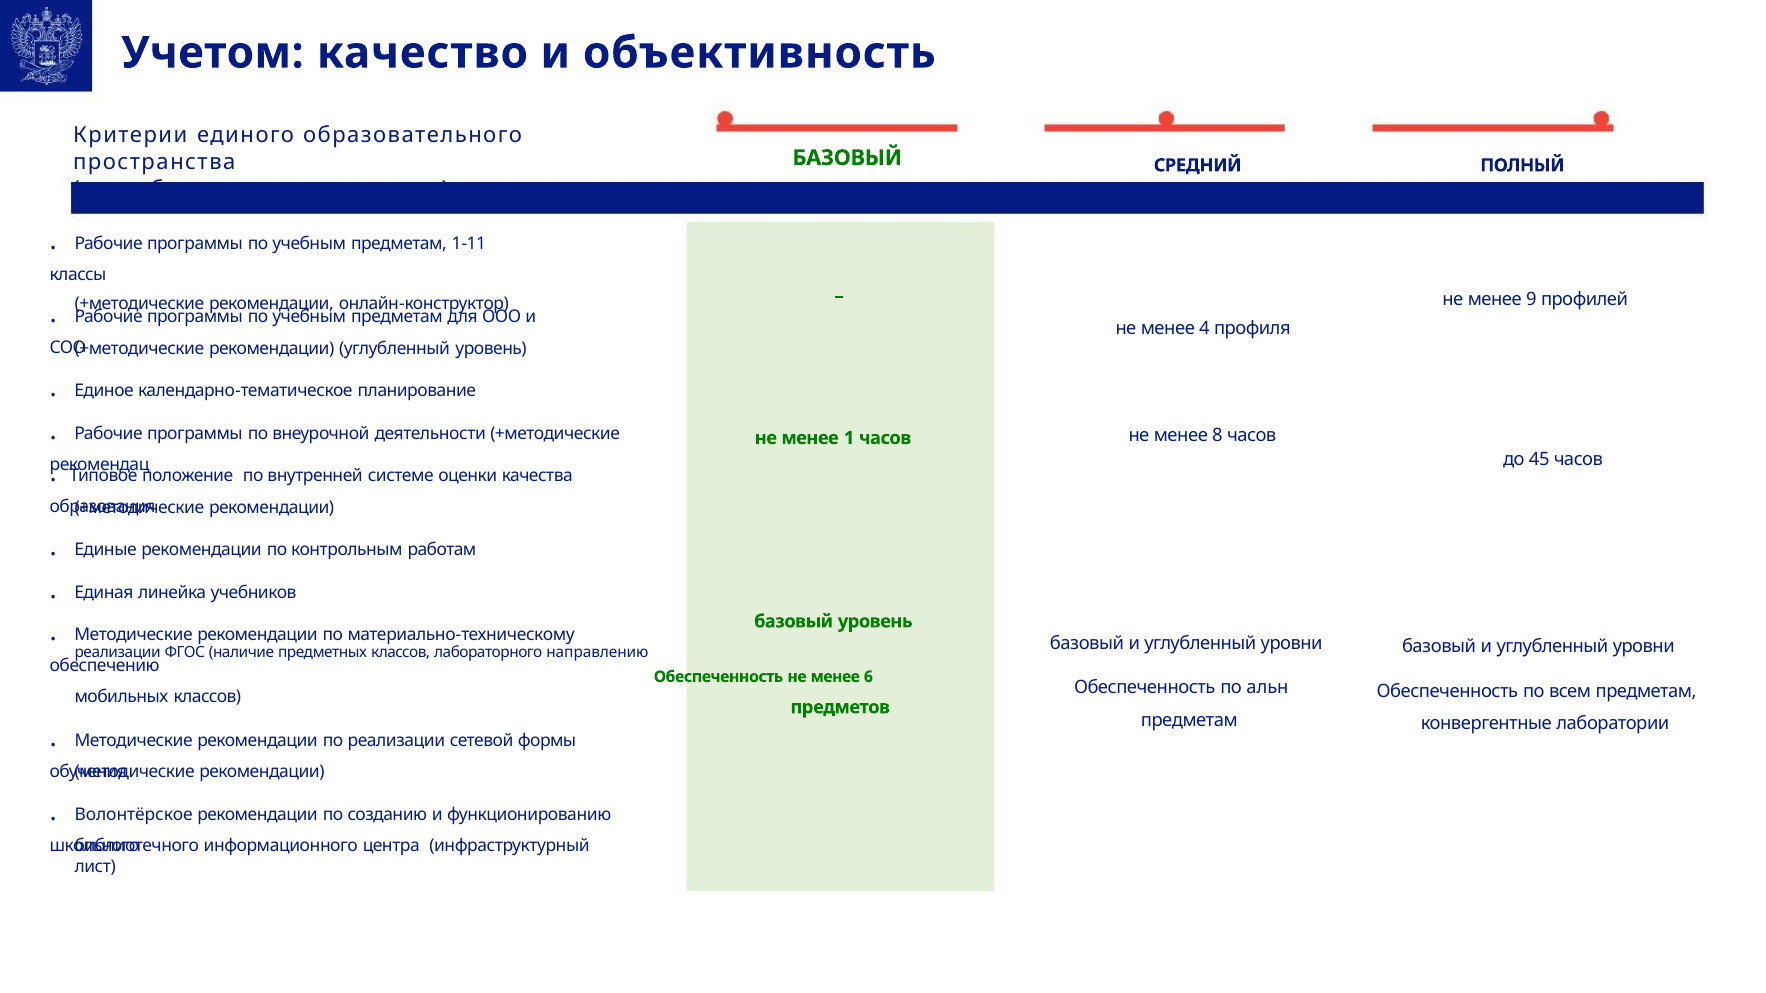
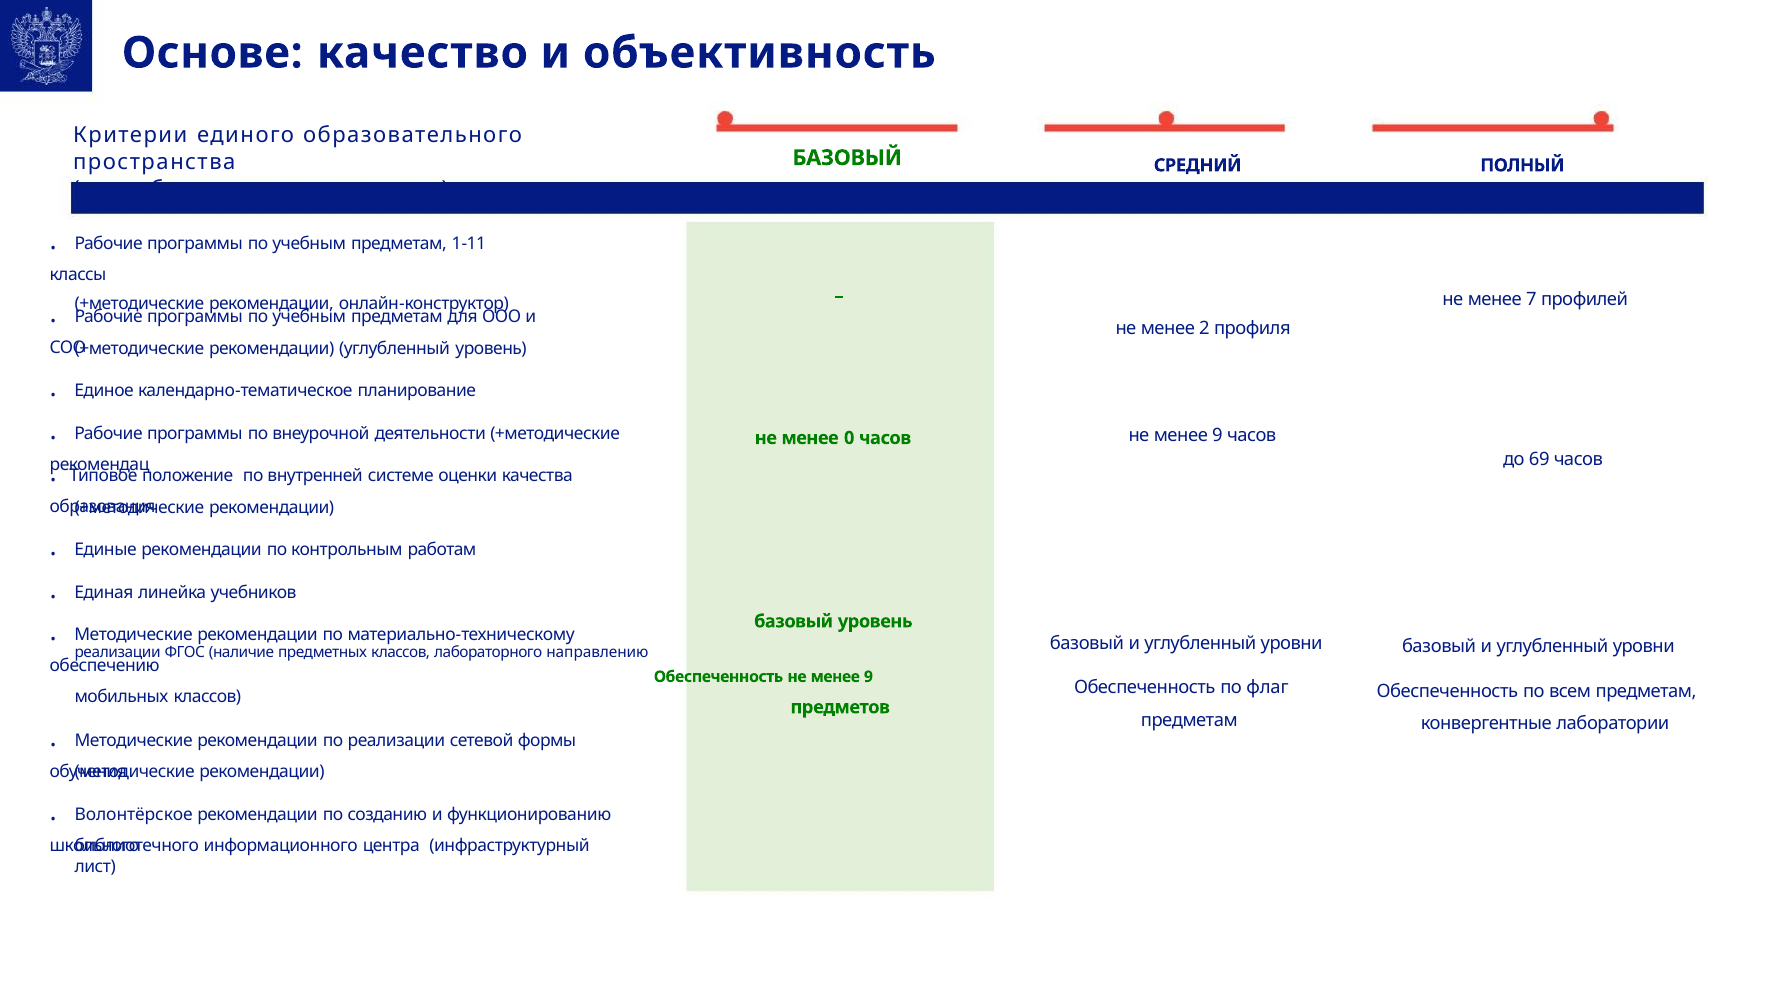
Учетом: Учетом -> Основе
9: 9 -> 7
4: 4 -> 2
1: 1 -> 0
часов не менее 8: 8 -> 9
45: 45 -> 69
альн: альн -> флаг
6 at (868, 677): 6 -> 9
